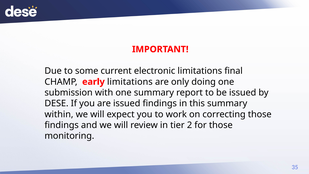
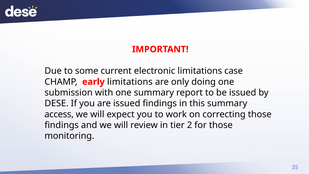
final: final -> case
within: within -> access
